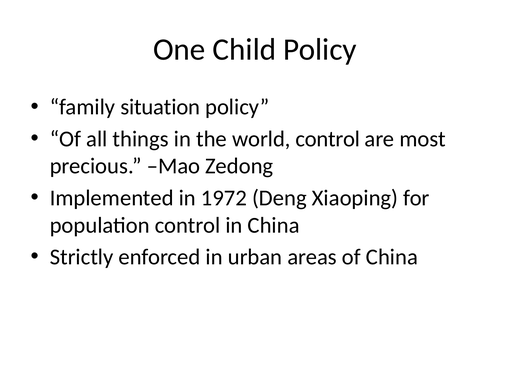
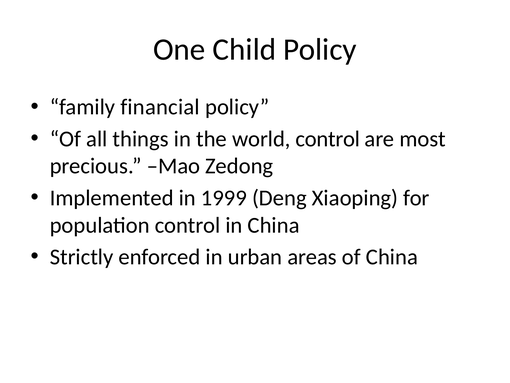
situation: situation -> financial
1972: 1972 -> 1999
